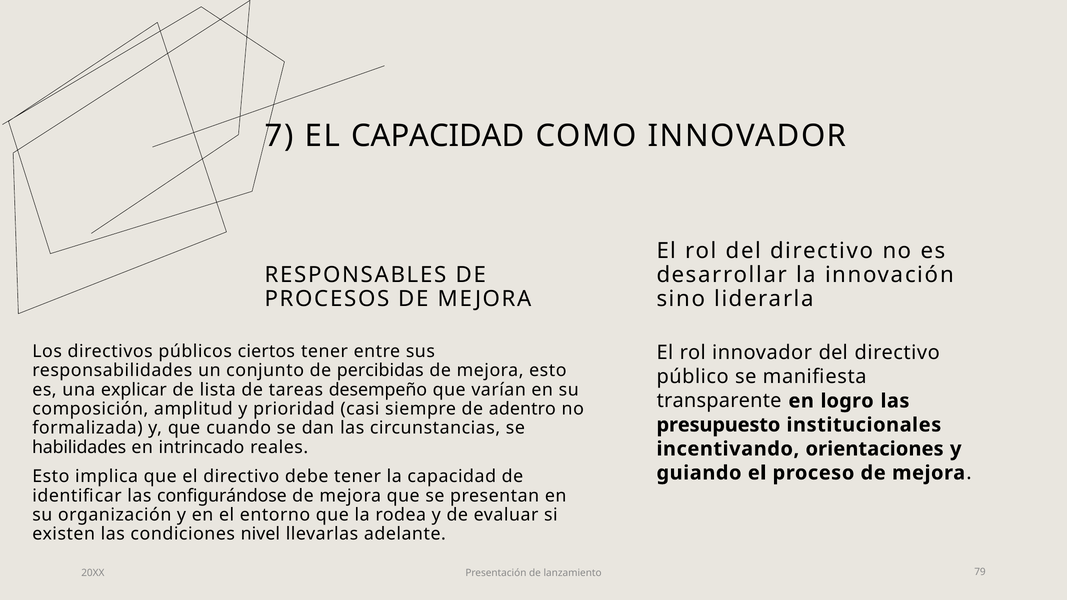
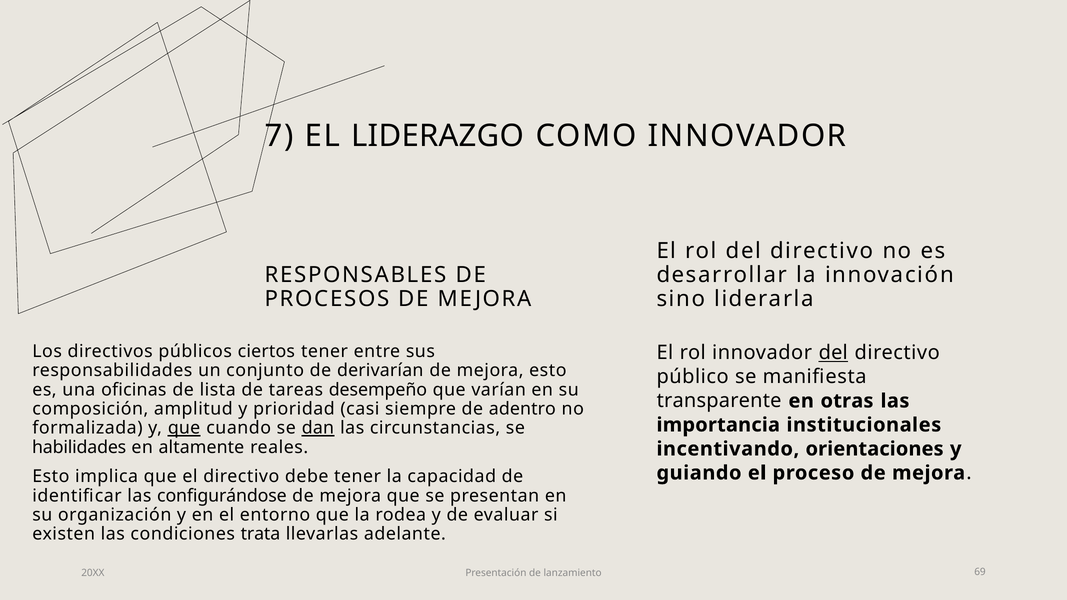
EL CAPACIDAD: CAPACIDAD -> LIDERAZGO
del at (833, 353) underline: none -> present
percibidas: percibidas -> derivarían
explicar: explicar -> oficinas
logro: logro -> otras
presupuesto: presupuesto -> importancia
que at (184, 428) underline: none -> present
dan underline: none -> present
intrincado: intrincado -> altamente
nivel: nivel -> trata
79: 79 -> 69
